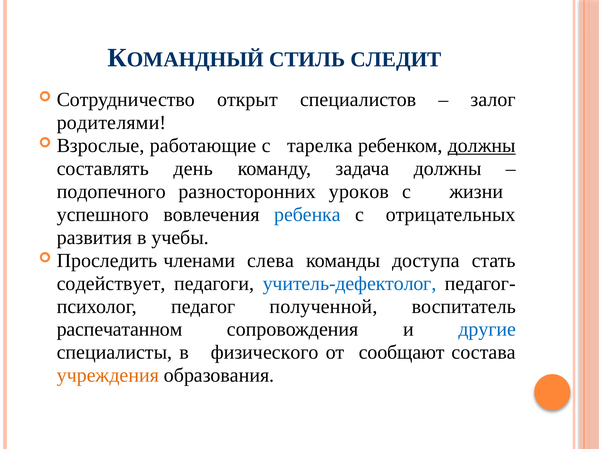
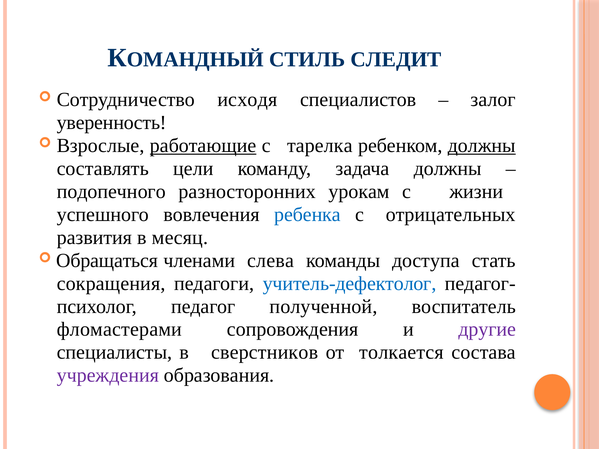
открыт: открыт -> исходя
родителями: родителями -> уверенность
работающие underline: none -> present
день: день -> цели
уроков: уроков -> урокам
учебы: учебы -> месяц
Проследить: Проследить -> Обращаться
содействует: содействует -> сокращения
распечатанном: распечатанном -> фломастерами
другие colour: blue -> purple
физического: физического -> сверстников
сообщают: сообщают -> толкается
учреждения colour: orange -> purple
